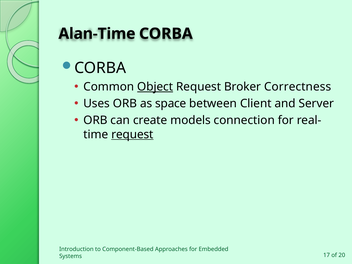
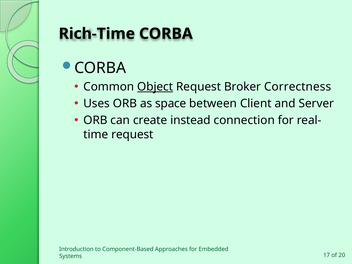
Alan-Time: Alan-Time -> Rich-Time
models: models -> instead
request at (132, 134) underline: present -> none
